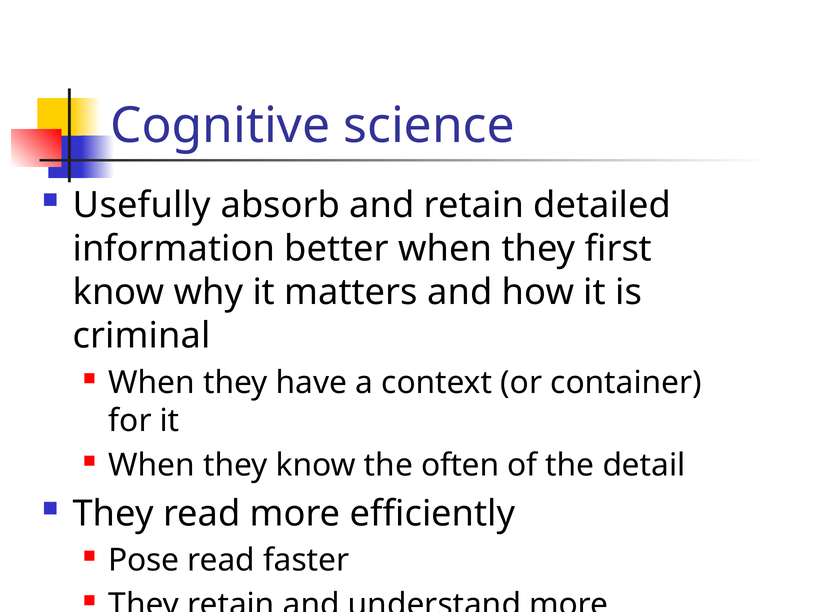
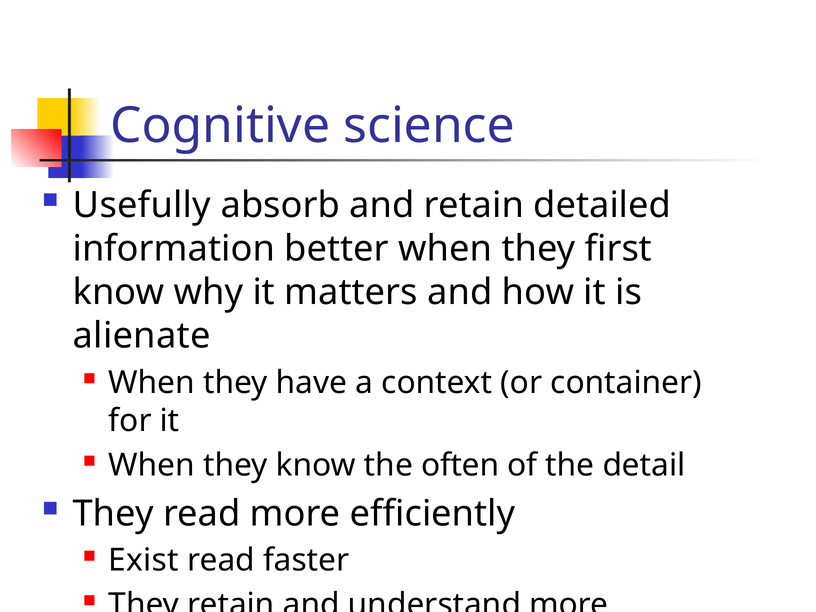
criminal: criminal -> alienate
Pose: Pose -> Exist
